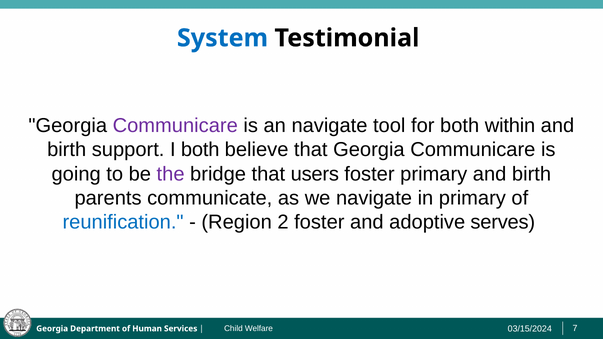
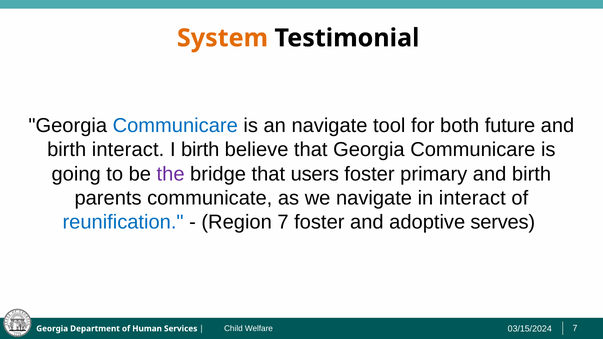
System colour: blue -> orange
Communicare at (175, 126) colour: purple -> blue
within: within -> future
birth support: support -> interact
I both: both -> birth
in primary: primary -> interact
Region 2: 2 -> 7
